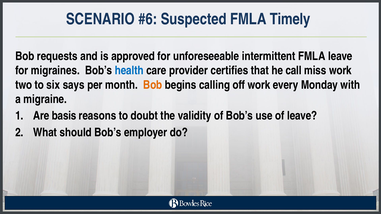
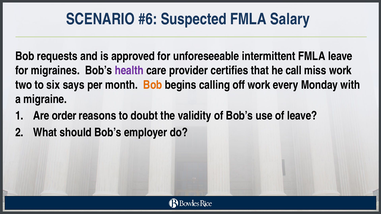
Timely: Timely -> Salary
health colour: blue -> purple
basis: basis -> order
